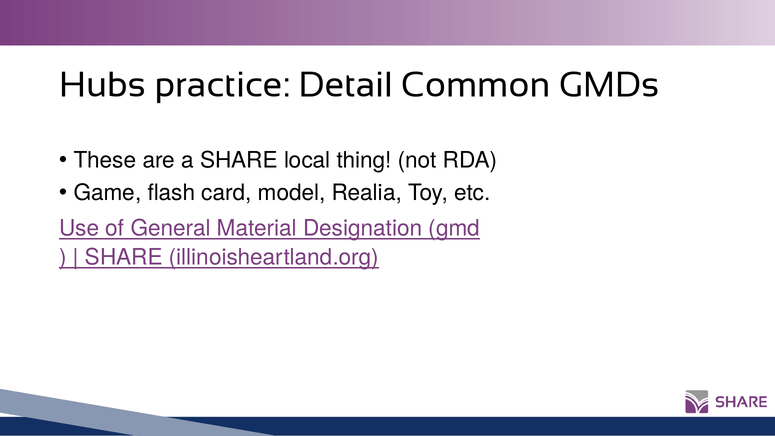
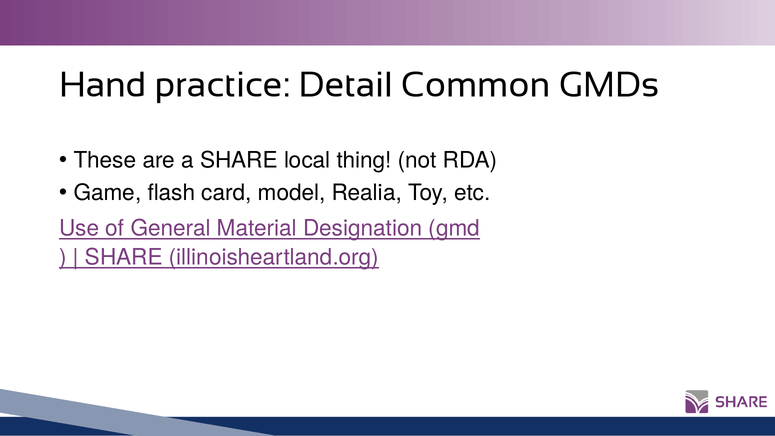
Hubs: Hubs -> Hand
